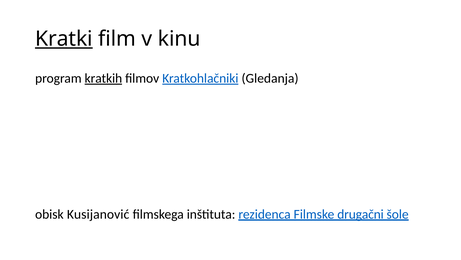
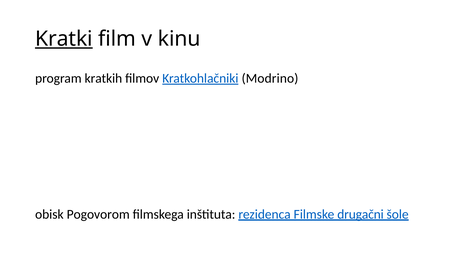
kratkih underline: present -> none
Gledanja: Gledanja -> Modrino
Kusijanović: Kusijanović -> Pogovorom
